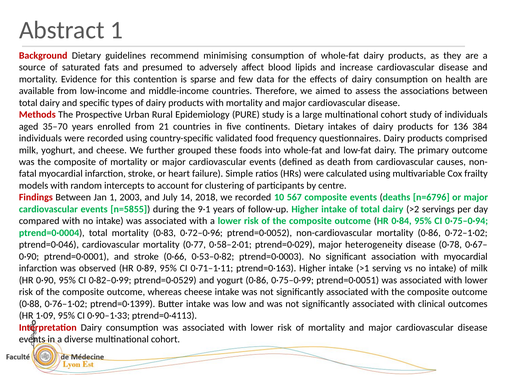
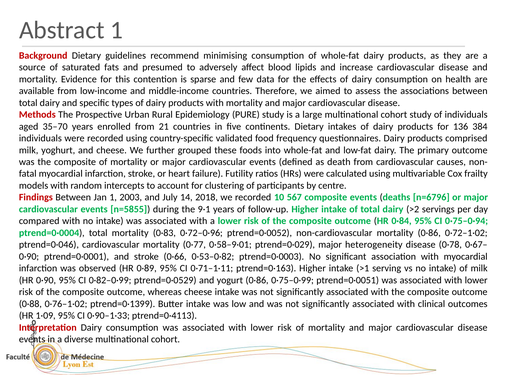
Simple: Simple -> Futility
0·58–2·01: 0·58–2·01 -> 0·58–9·01
